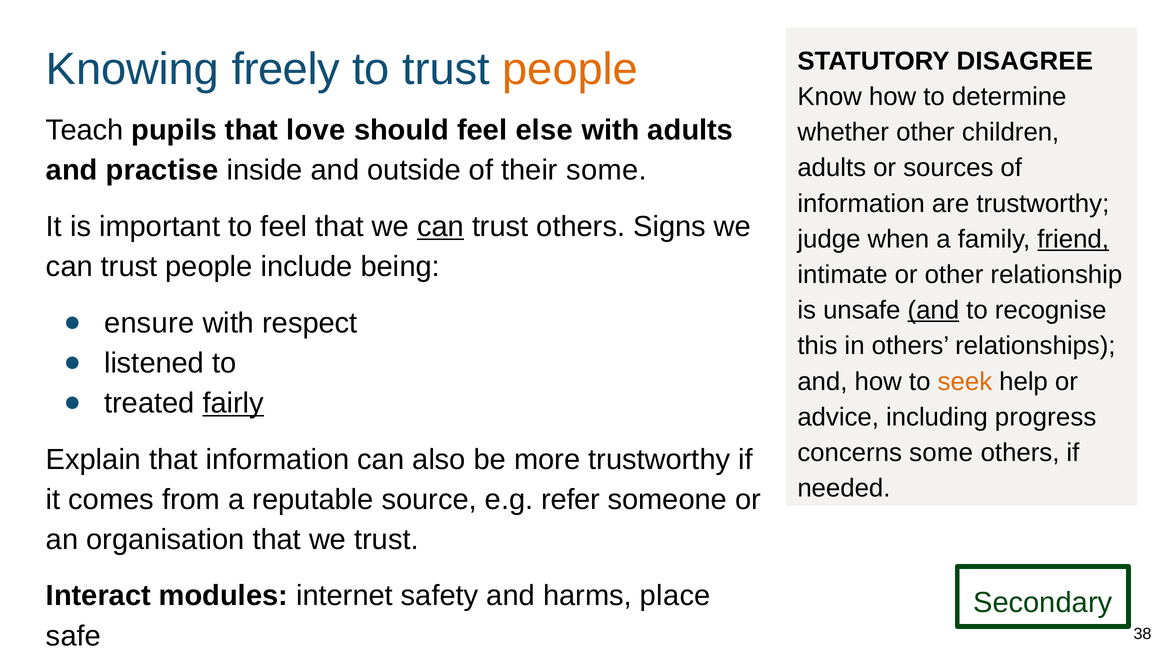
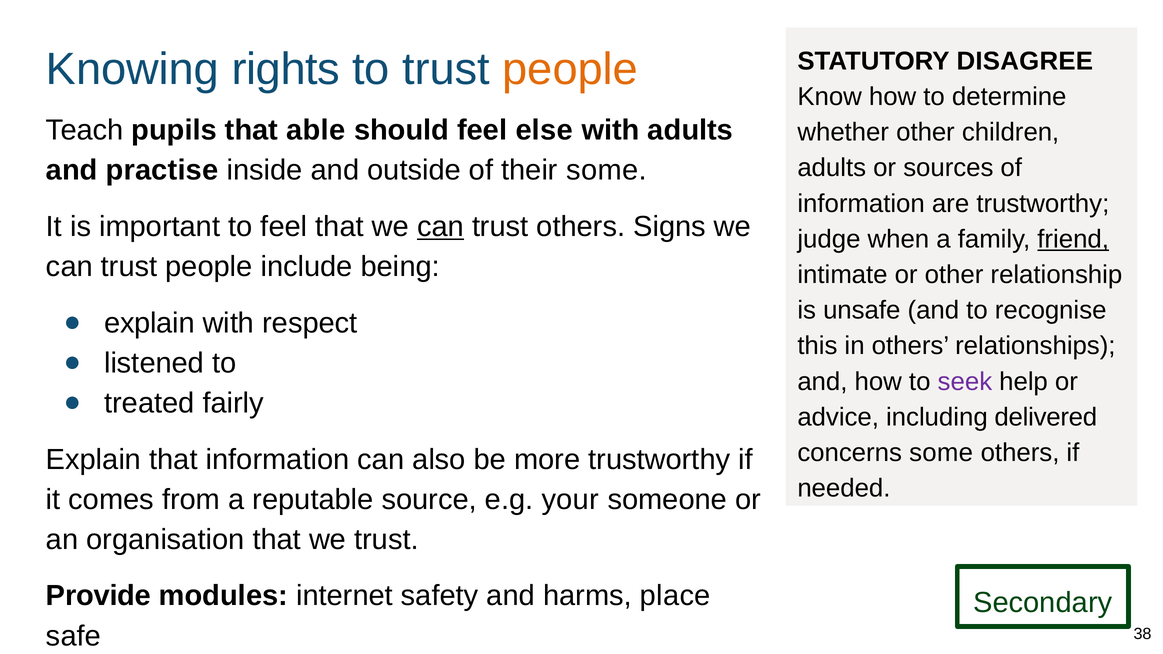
freely: freely -> rights
love: love -> able
and at (933, 310) underline: present -> none
ensure at (149, 323): ensure -> explain
seek colour: orange -> purple
fairly underline: present -> none
progress: progress -> delivered
refer: refer -> your
Interact: Interact -> Provide
